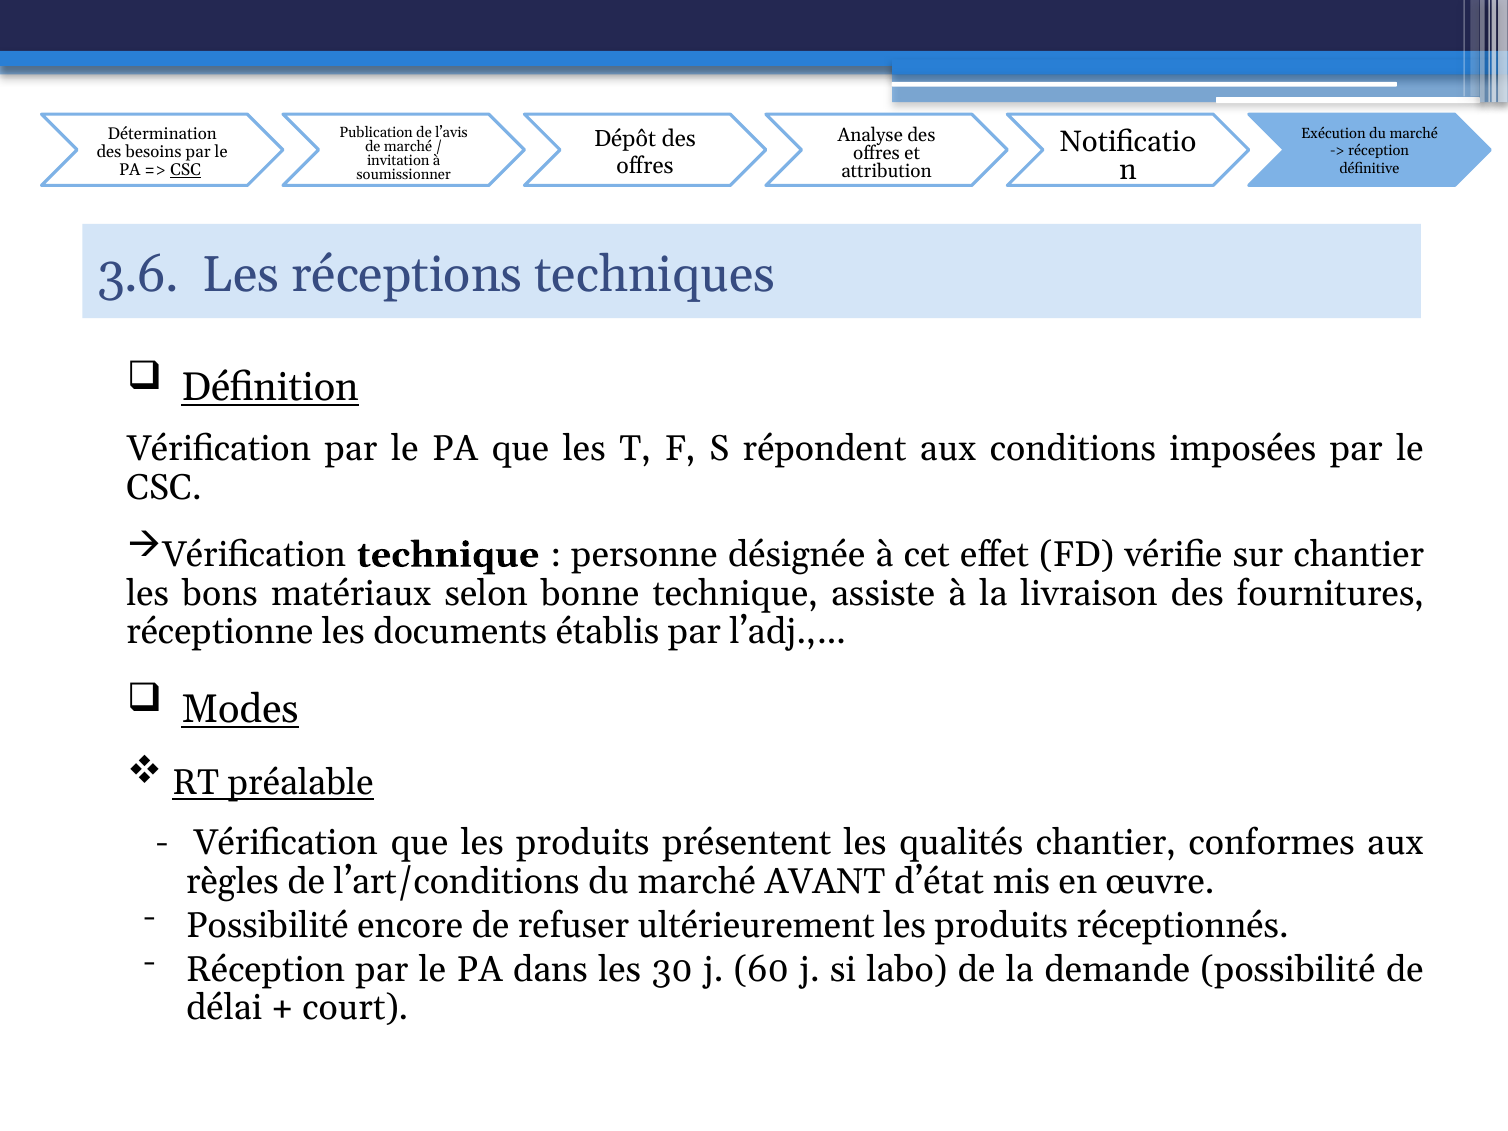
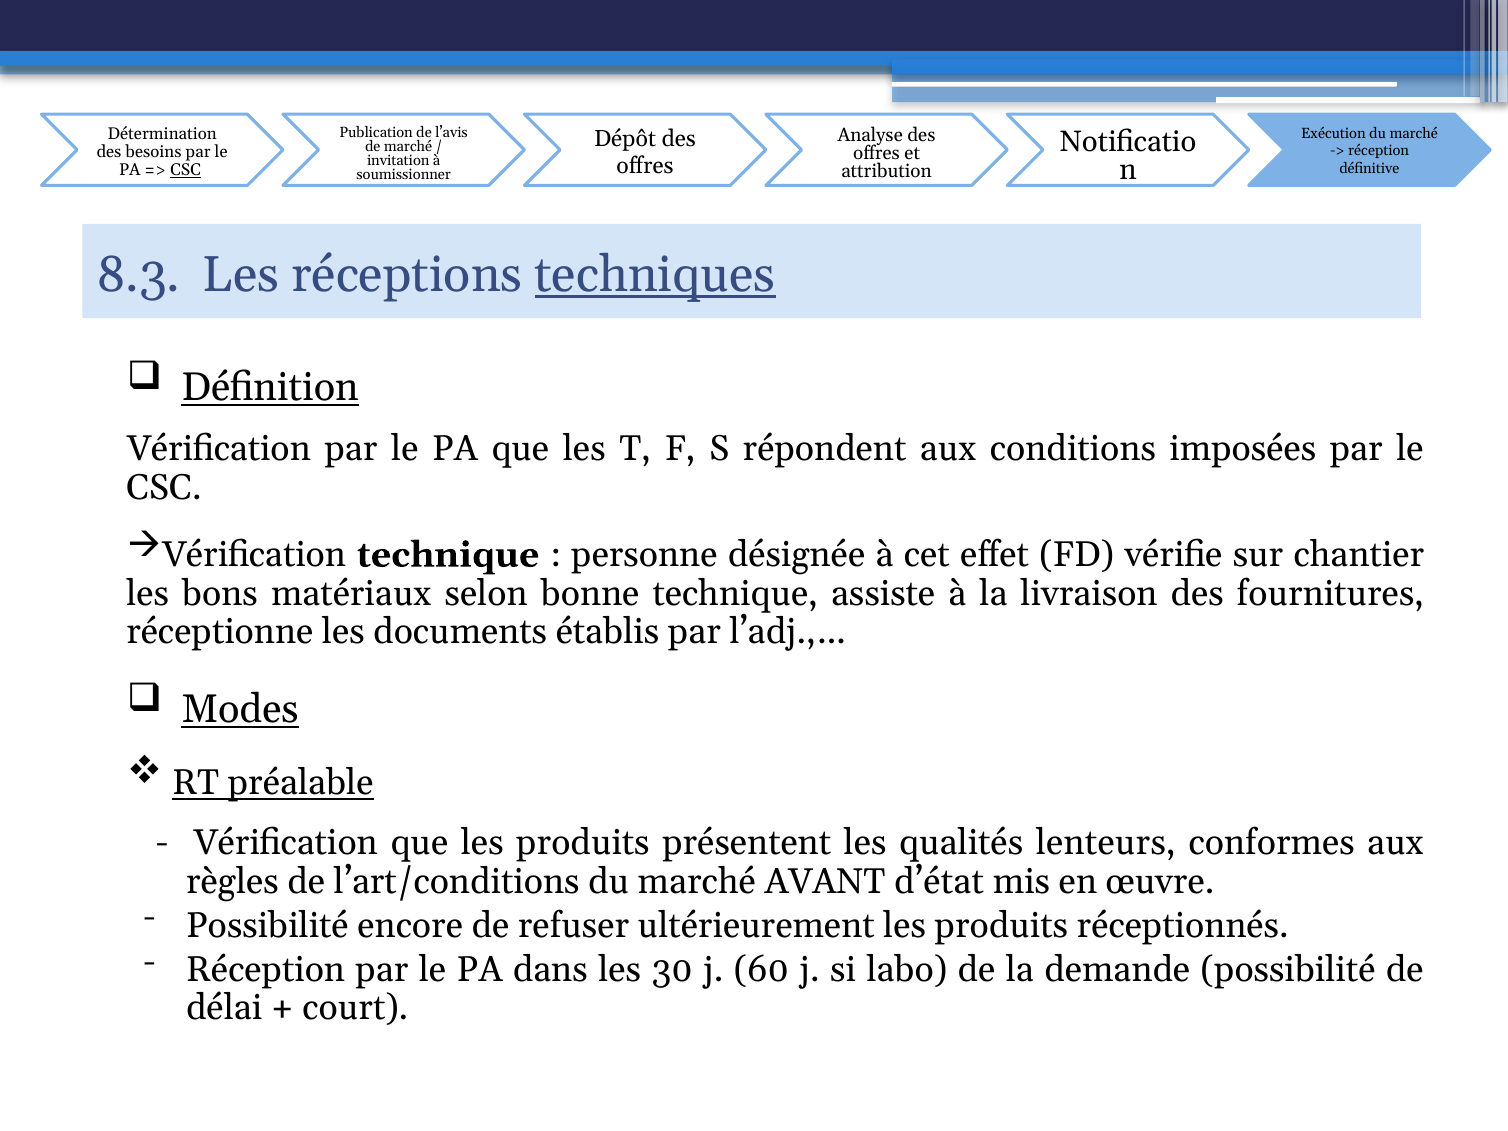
3.6: 3.6 -> 8.3
techniques underline: none -> present
qualités chantier: chantier -> lenteurs
